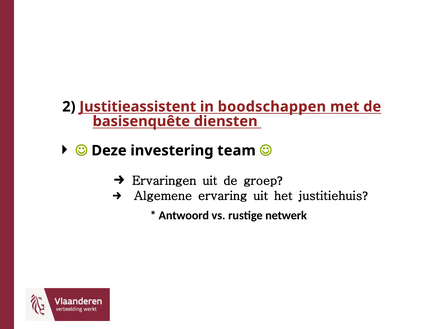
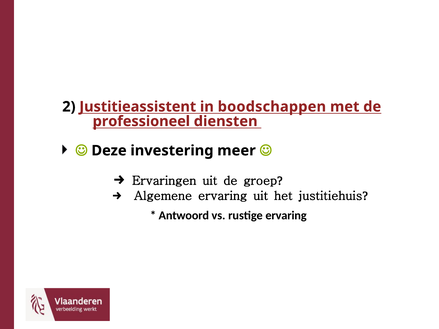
basisenquête: basisenquête -> professioneel
team: team -> meer
rustige netwerk: netwerk -> ervaring
